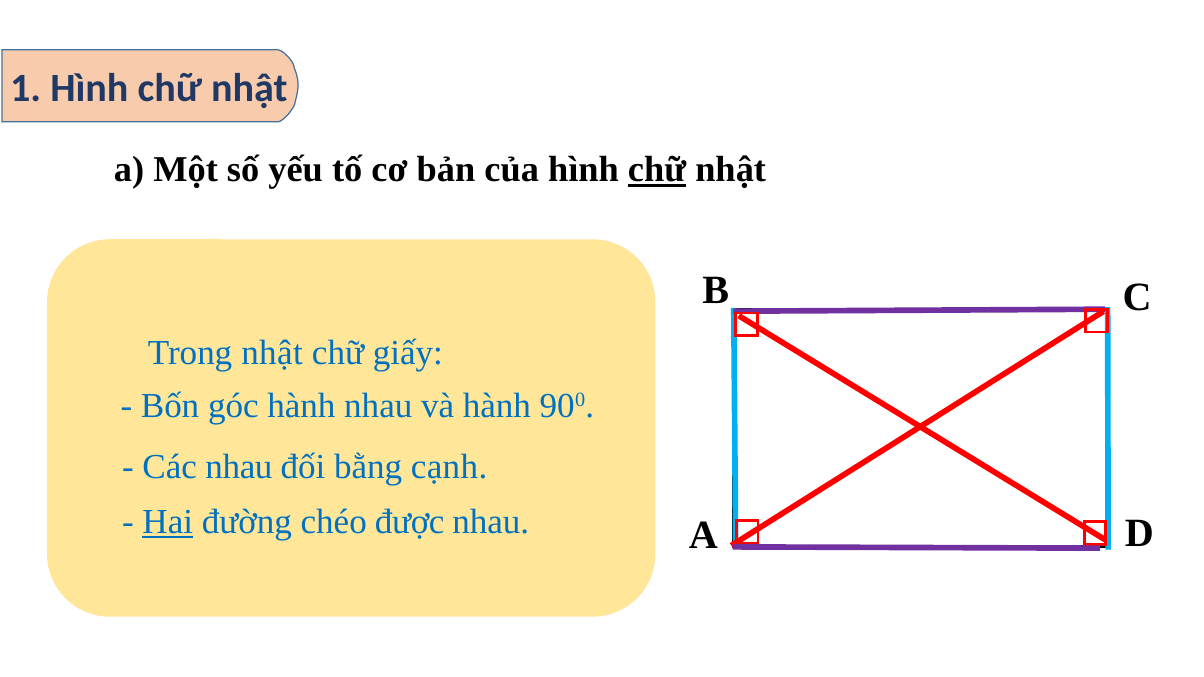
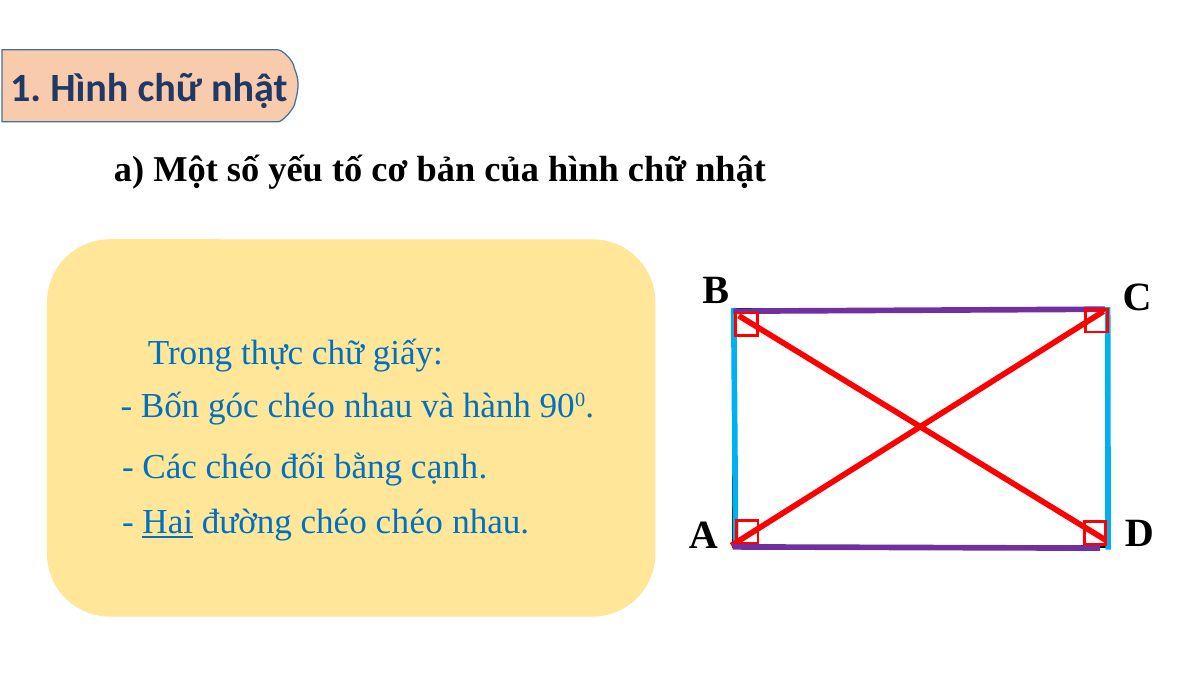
chữ at (657, 170) underline: present -> none
Trong nhật: nhật -> thực
góc hành: hành -> chéo
Các nhau: nhau -> chéo
chéo được: được -> chéo
